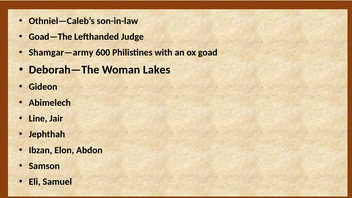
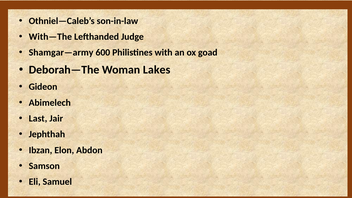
Goad—The: Goad—The -> With—The
Line: Line -> Last
